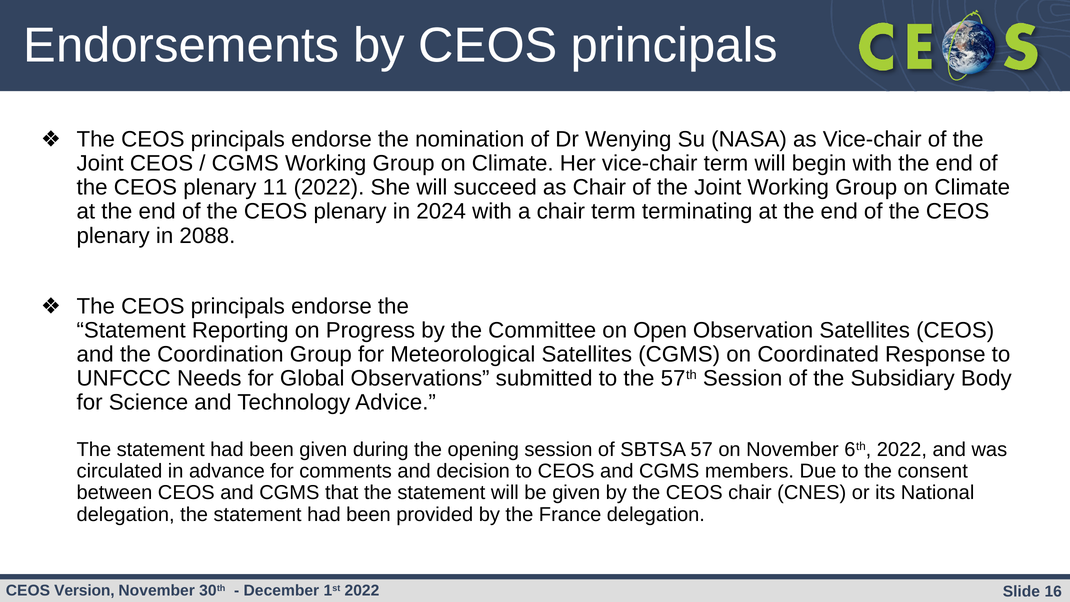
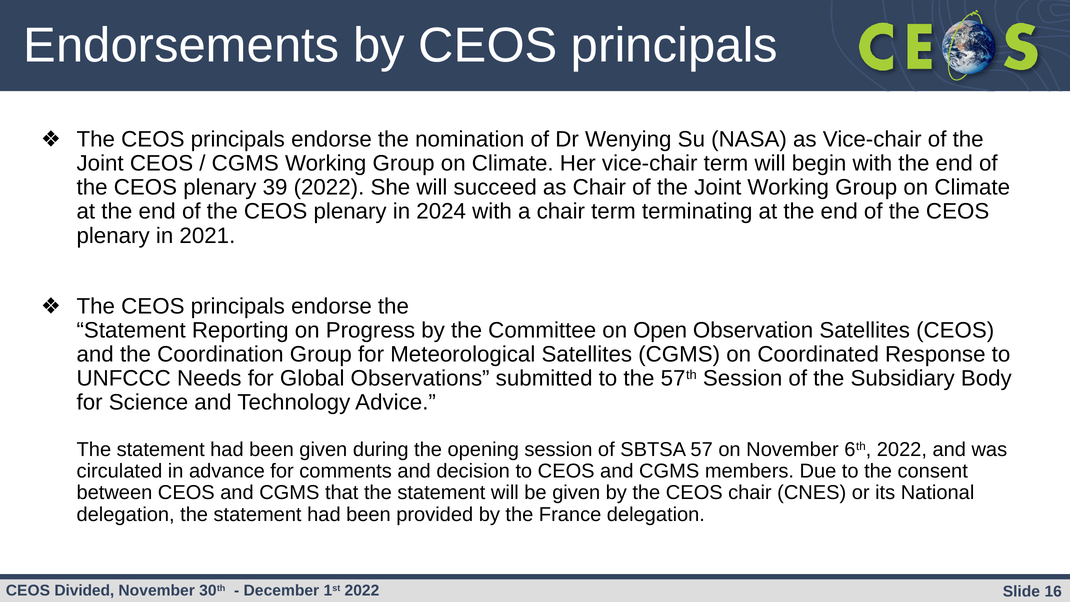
11: 11 -> 39
2088: 2088 -> 2021
Version: Version -> Divided
